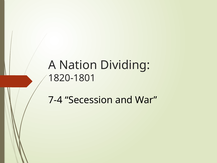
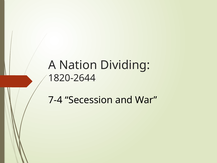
1820-1801: 1820-1801 -> 1820-2644
